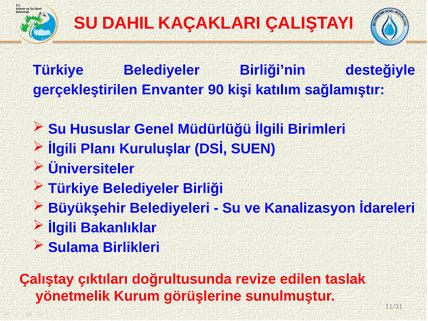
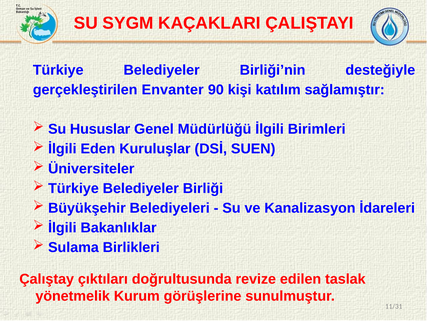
DAHIL: DAHIL -> SYGM
Planı: Planı -> Eden
